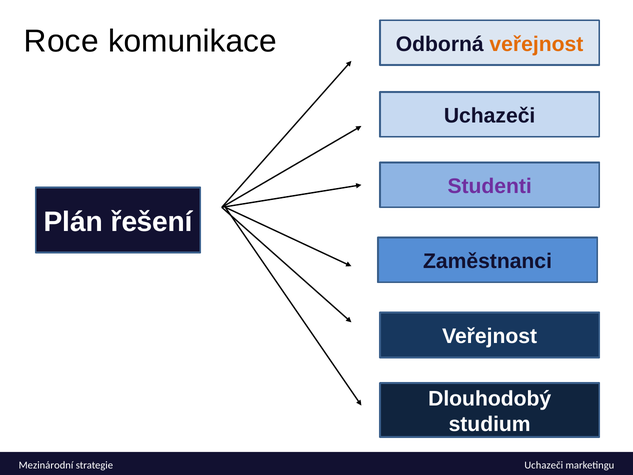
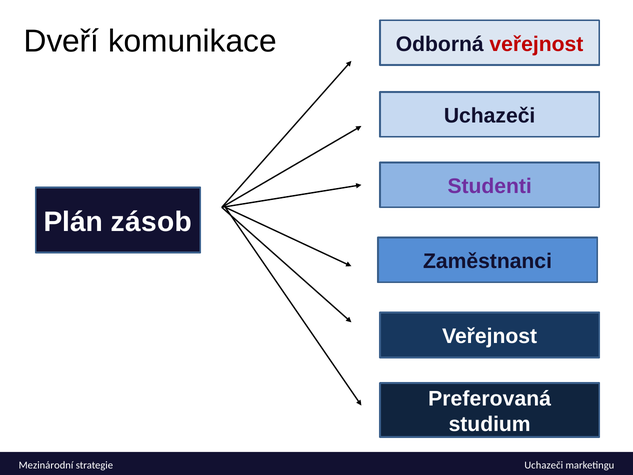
Roce: Roce -> Dveří
veřejnost at (536, 44) colour: orange -> red
řešení: řešení -> zásob
Dlouhodobý: Dlouhodobý -> Preferovaná
